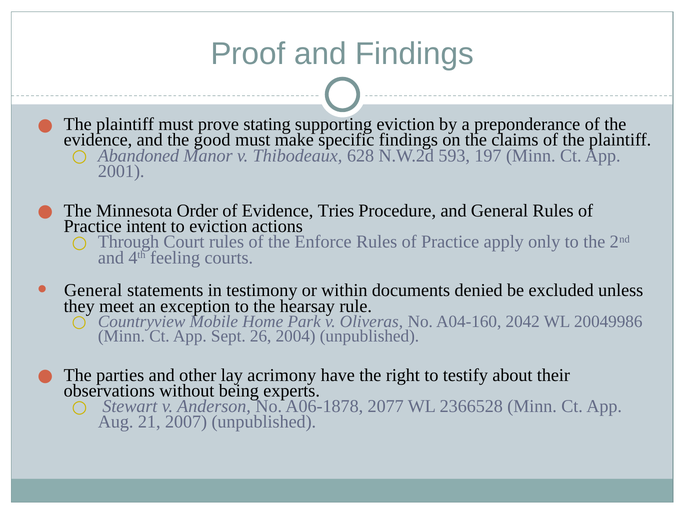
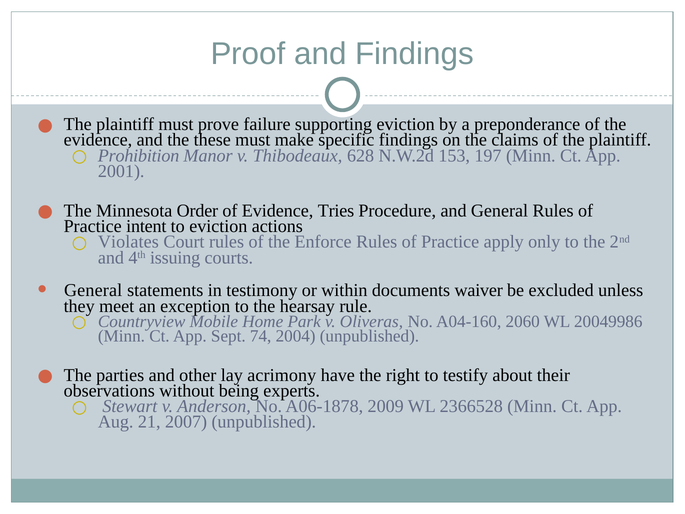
stating: stating -> failure
good: good -> these
Abandoned: Abandoned -> Prohibition
593: 593 -> 153
Through: Through -> Violates
feeling: feeling -> issuing
denied: denied -> waiver
2042: 2042 -> 2060
26: 26 -> 74
2077: 2077 -> 2009
